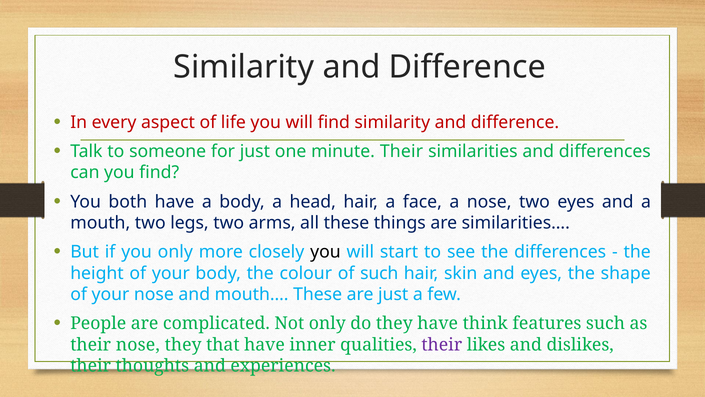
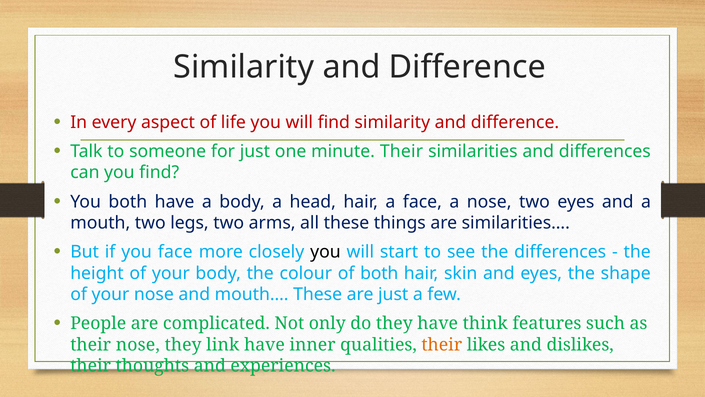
you only: only -> face
of such: such -> both
that: that -> link
their at (442, 344) colour: purple -> orange
